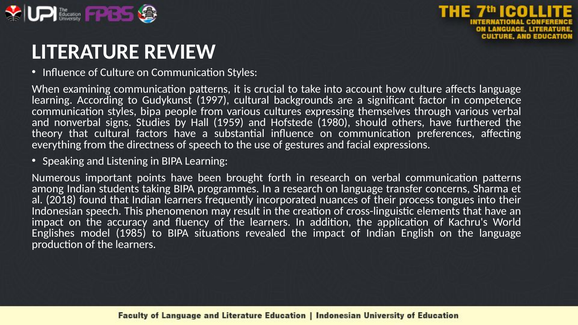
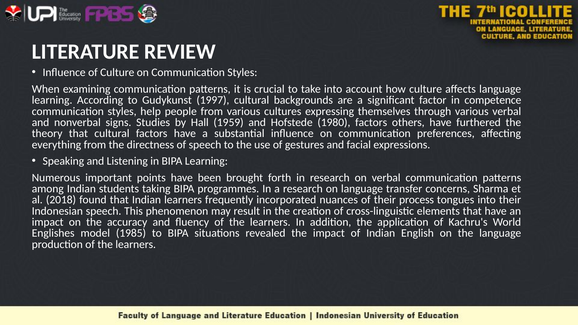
styles bipa: bipa -> help
1980 should: should -> factors
